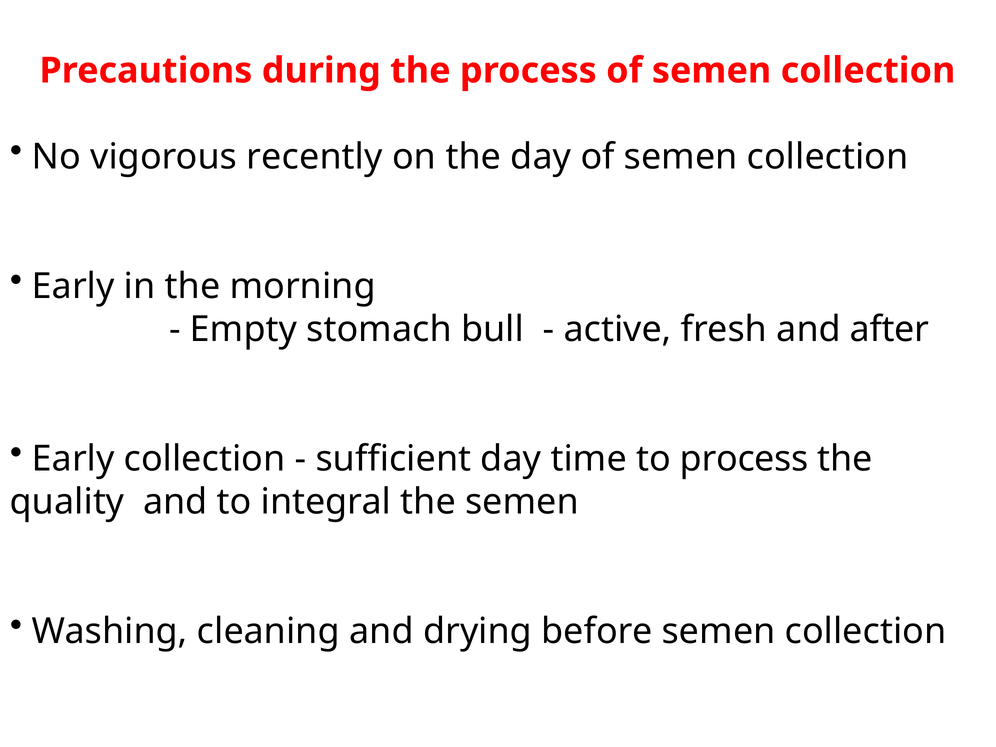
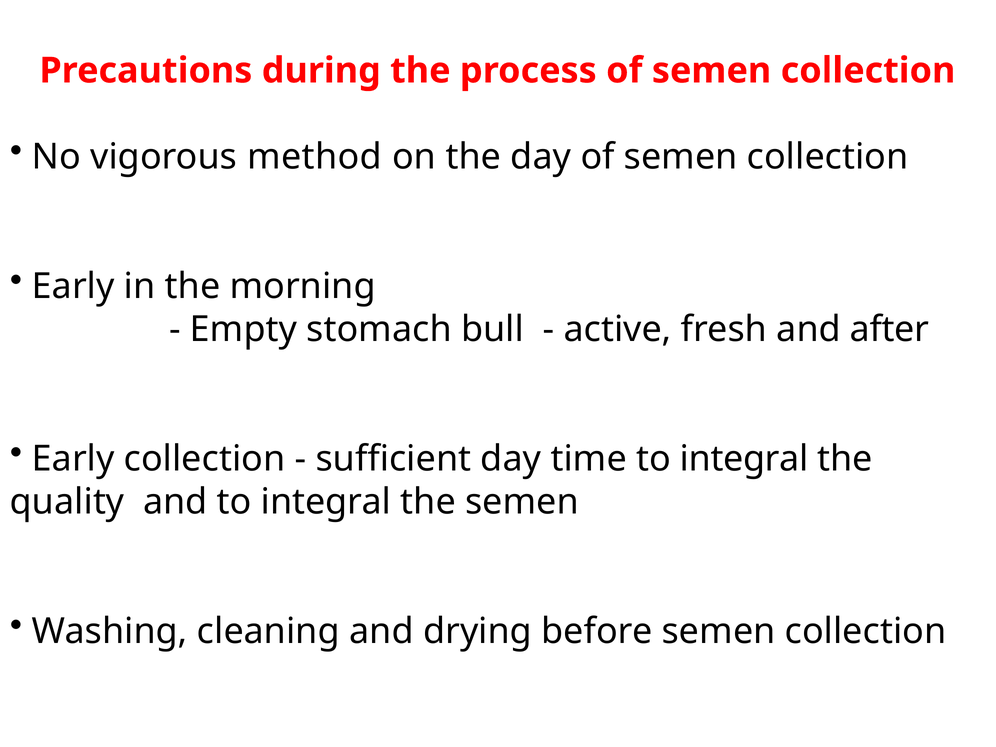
recently: recently -> method
time to process: process -> integral
